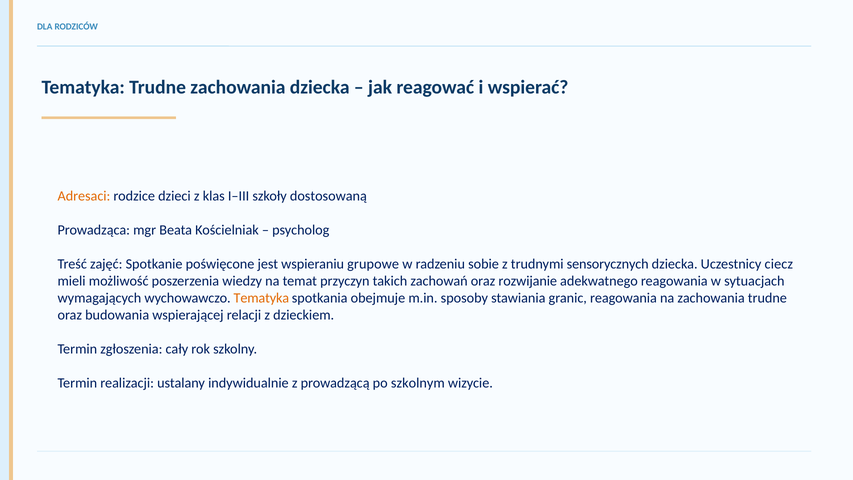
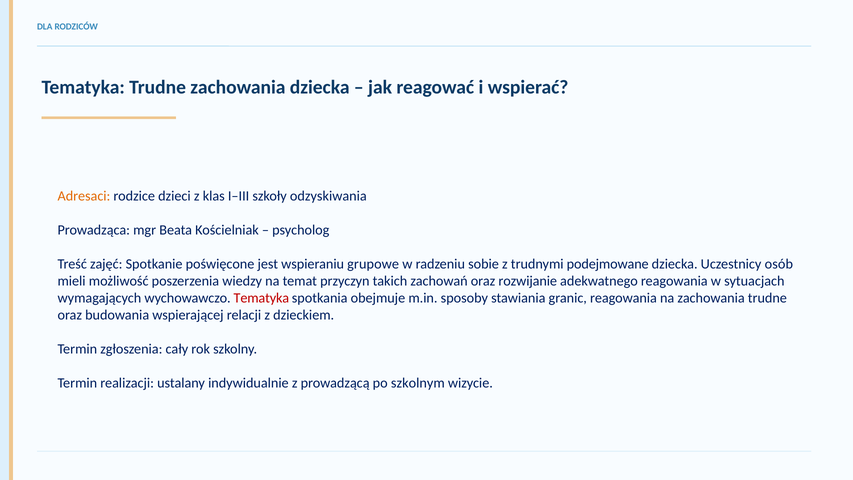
dostosowaną: dostosowaną -> odzyskiwania
sensorycznych: sensorycznych -> podejmowane
ciecz: ciecz -> osób
Tematyka at (261, 298) colour: orange -> red
